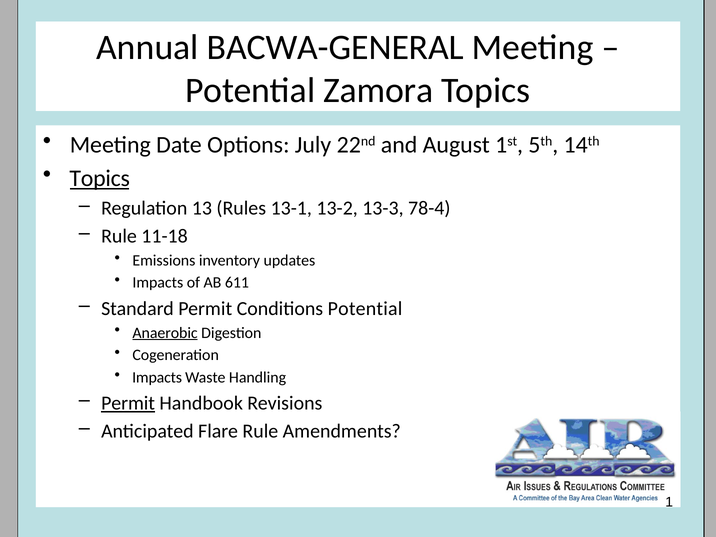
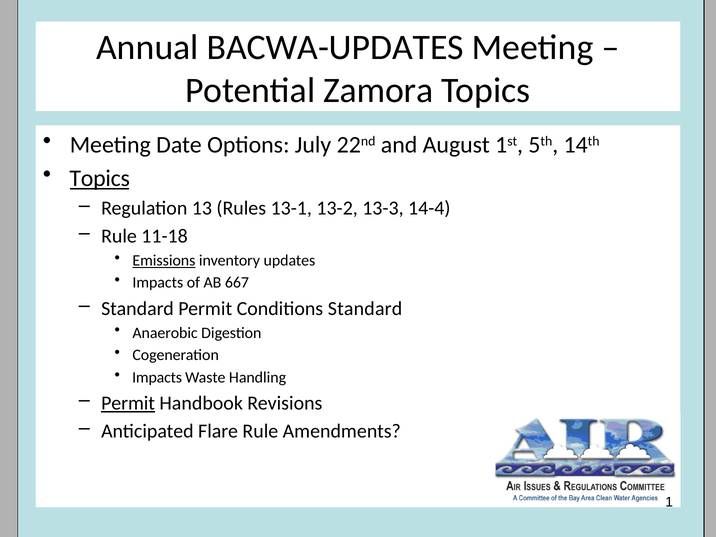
BACWA-GENERAL: BACWA-GENERAL -> BACWA-UPDATES
78-4: 78-4 -> 14-4
Emissions underline: none -> present
611: 611 -> 667
Conditions Potential: Potential -> Standard
Anaerobic underline: present -> none
